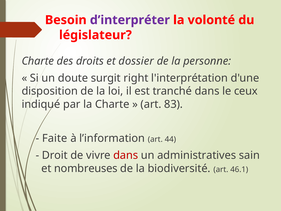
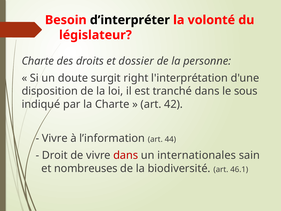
d’interpréter colour: purple -> black
ceux: ceux -> sous
83: 83 -> 42
Faite at (55, 138): Faite -> Vivre
administratives: administratives -> internationales
